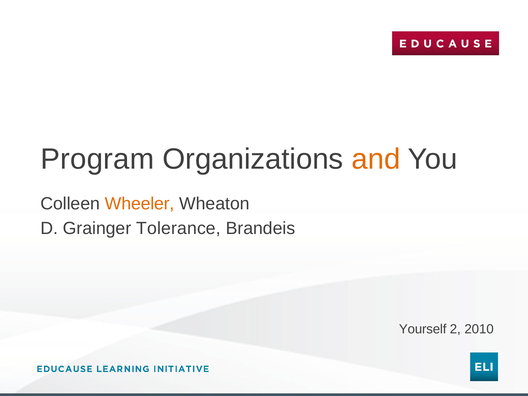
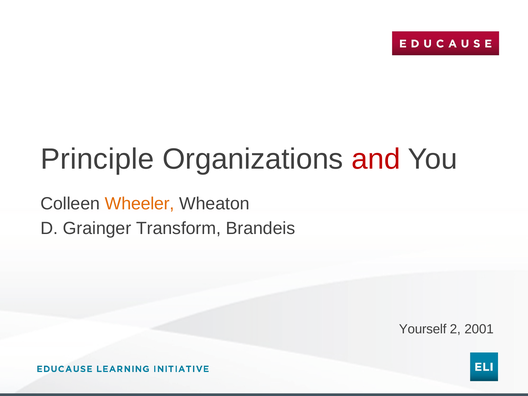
Program: Program -> Principle
and colour: orange -> red
Tolerance: Tolerance -> Transform
2010: 2010 -> 2001
